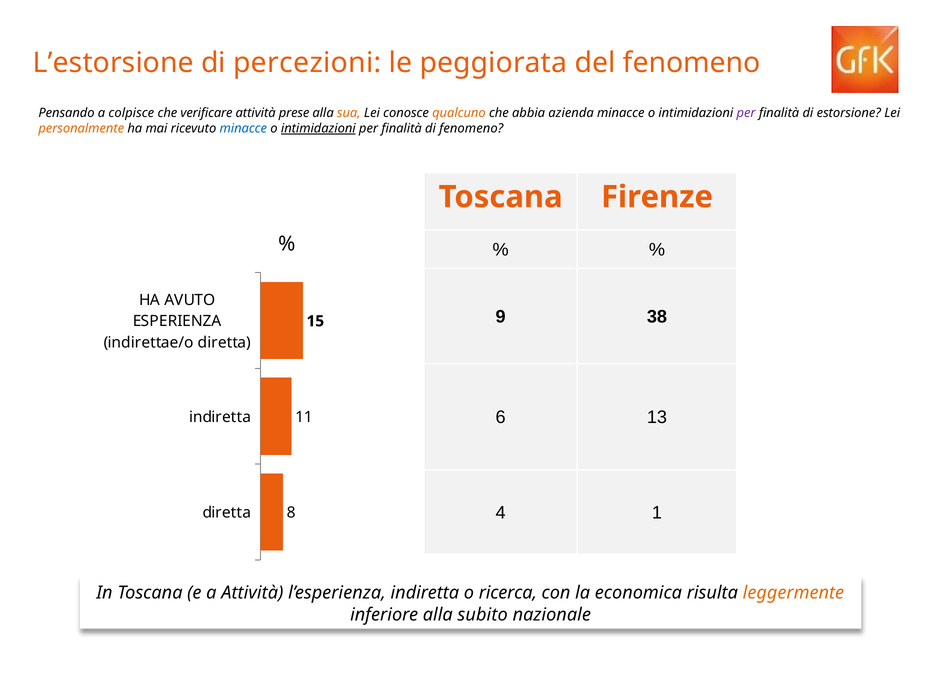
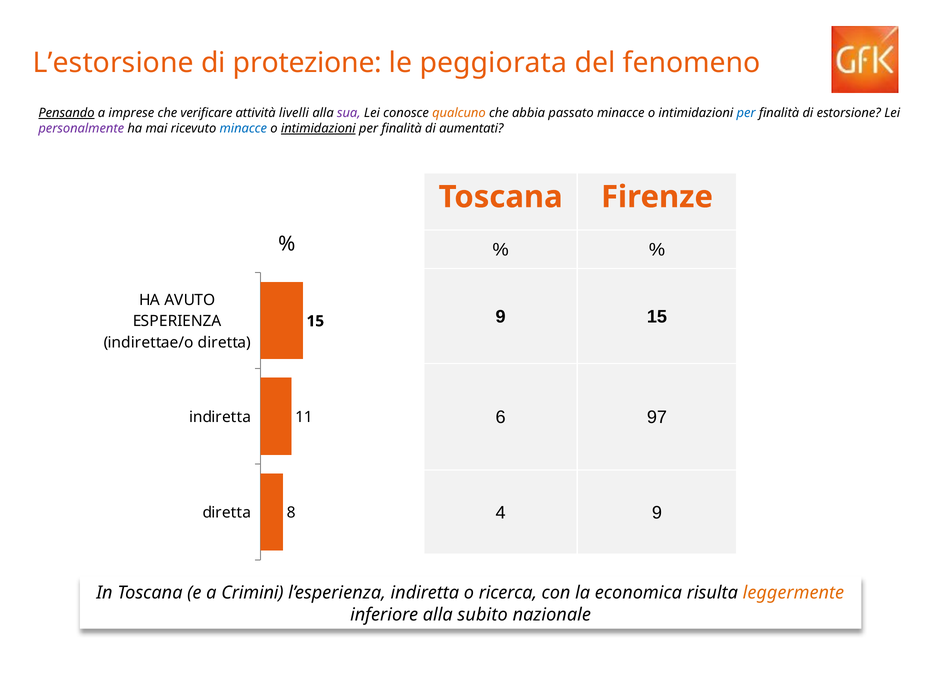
percezioni: percezioni -> protezione
Pensando underline: none -> present
colpisce: colpisce -> imprese
prese: prese -> livelli
sua colour: orange -> purple
azienda: azienda -> passato
per at (746, 113) colour: purple -> blue
personalmente colour: orange -> purple
di fenomeno: fenomeno -> aumentati
9 38: 38 -> 15
13: 13 -> 97
4 1: 1 -> 9
a Attività: Attività -> Crimini
